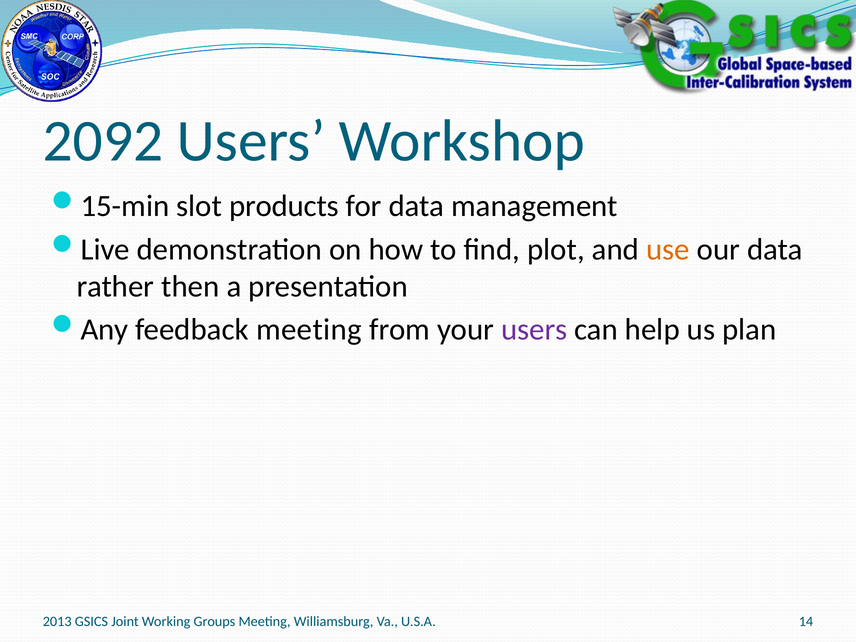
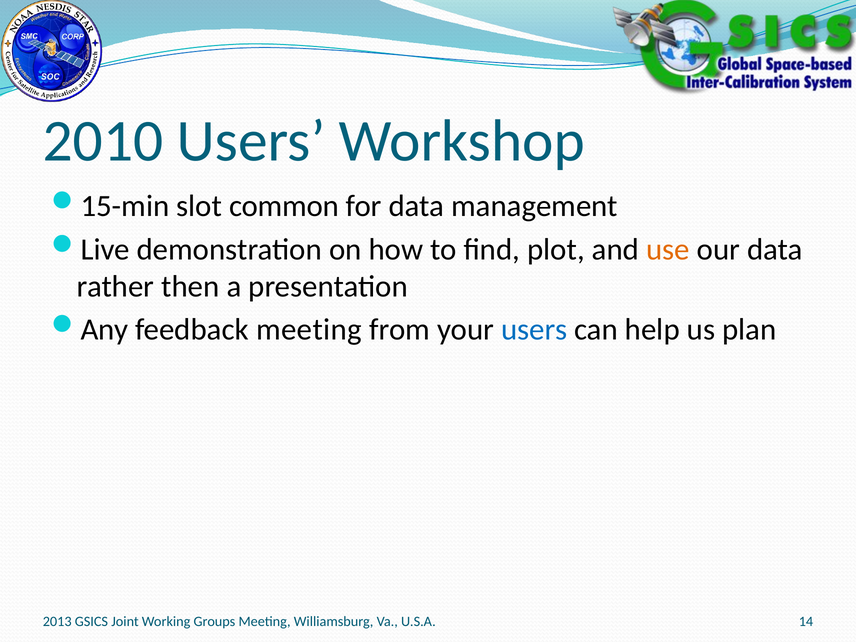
2092: 2092 -> 2010
products: products -> common
users at (534, 330) colour: purple -> blue
